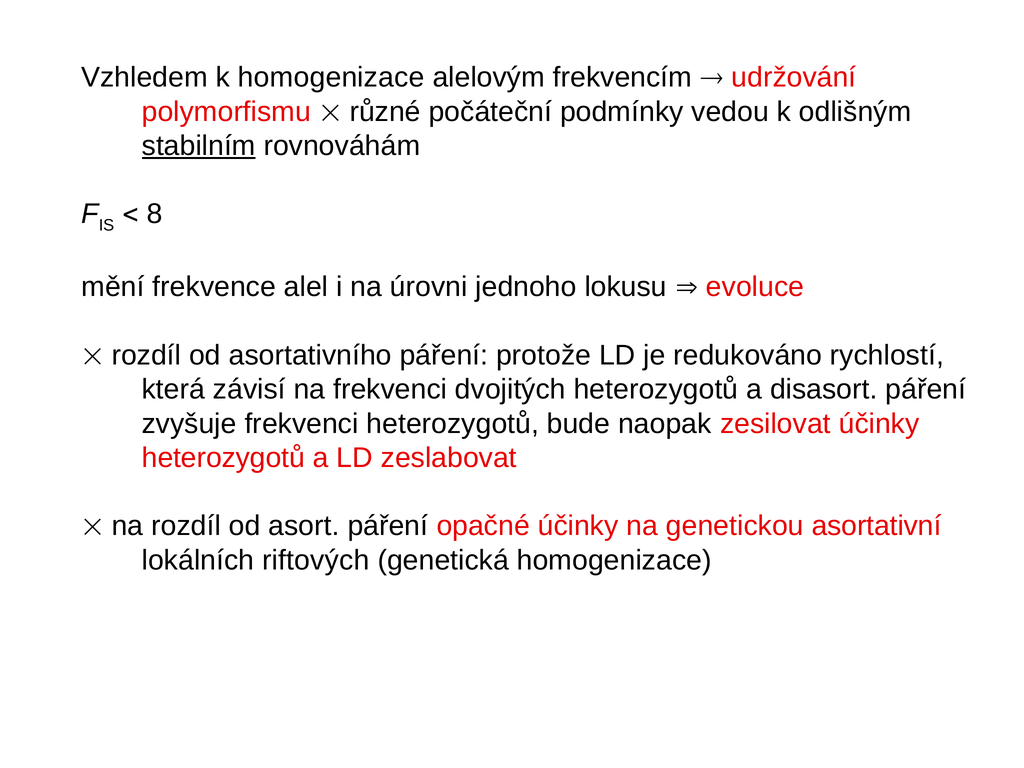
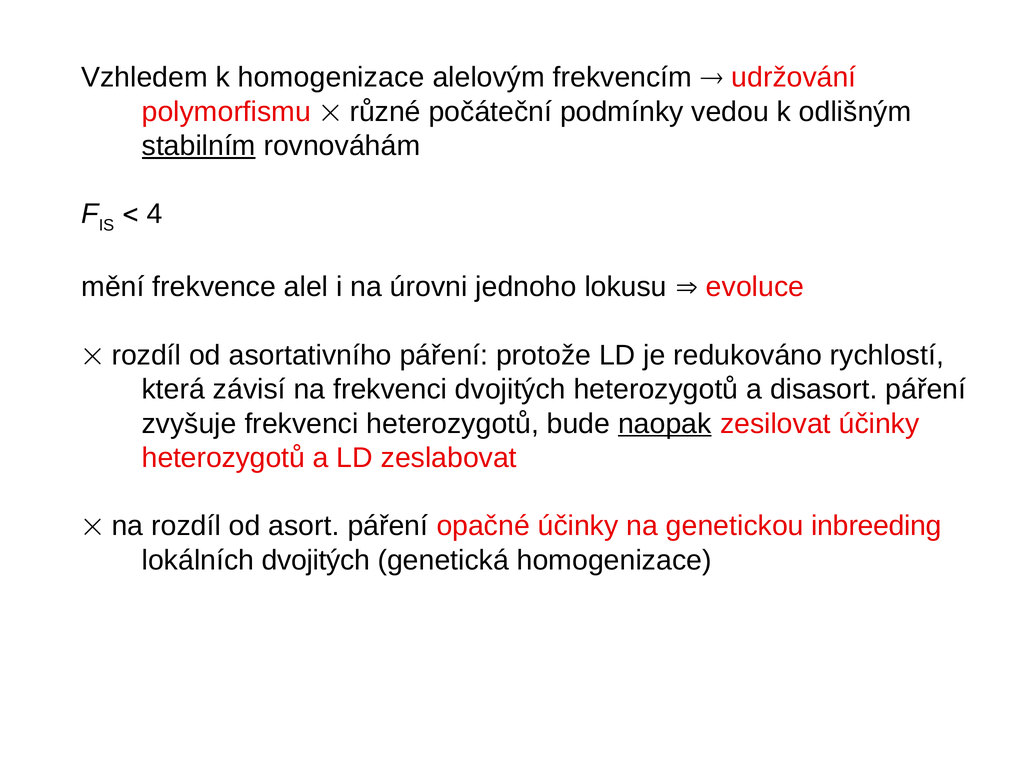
8: 8 -> 4
naopak underline: none -> present
asortativní: asortativní -> inbreeding
lokálních riftových: riftových -> dvojitých
